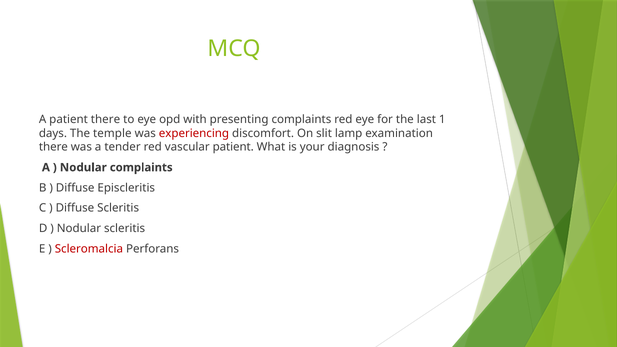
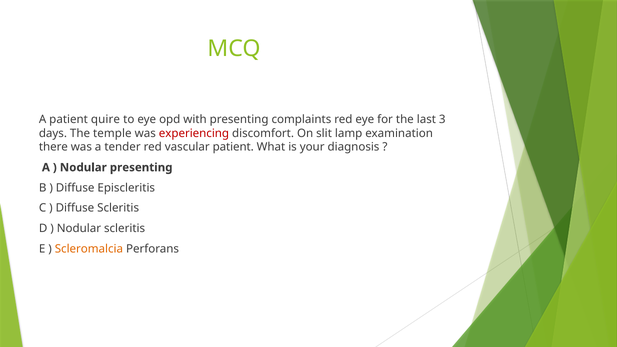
patient there: there -> quire
1: 1 -> 3
Nodular complaints: complaints -> presenting
Scleromalcia colour: red -> orange
